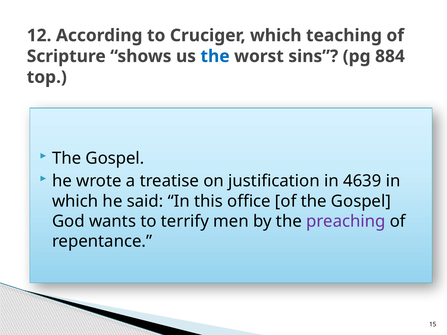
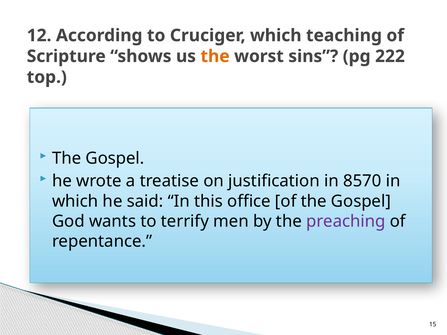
the at (215, 56) colour: blue -> orange
884: 884 -> 222
4639: 4639 -> 8570
